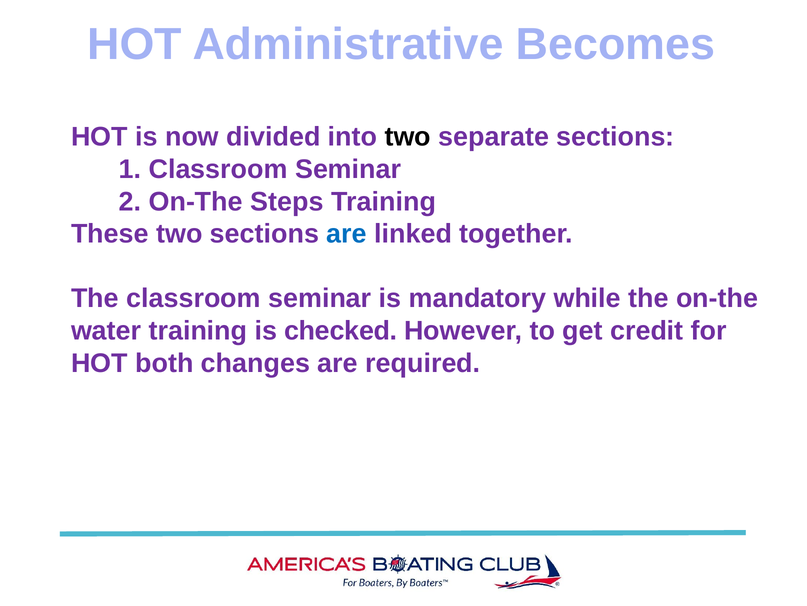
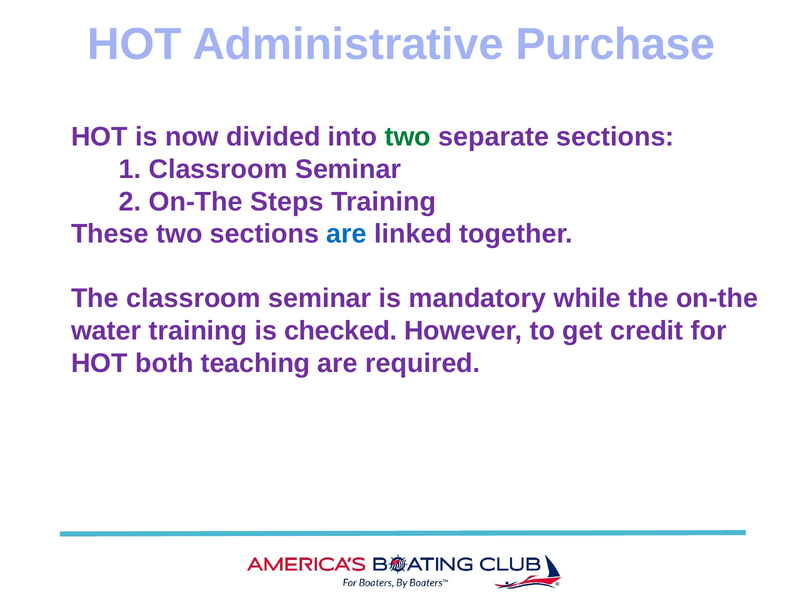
Becomes: Becomes -> Purchase
two at (408, 137) colour: black -> green
changes: changes -> teaching
